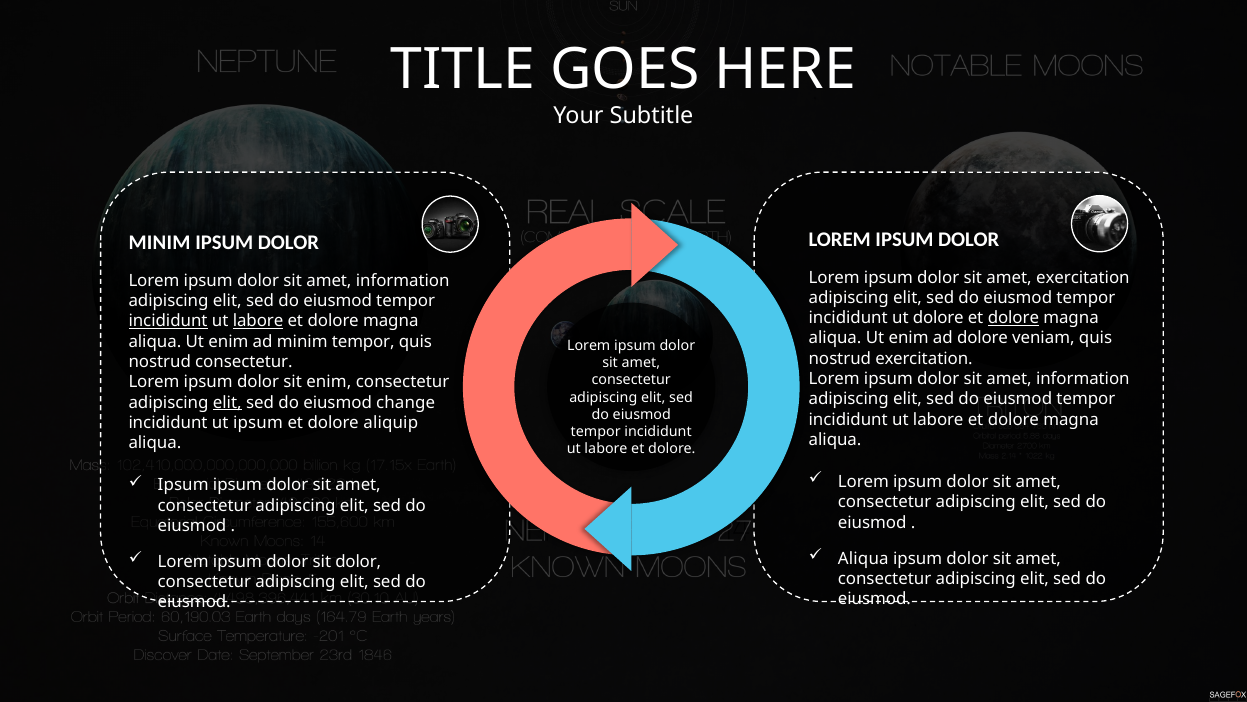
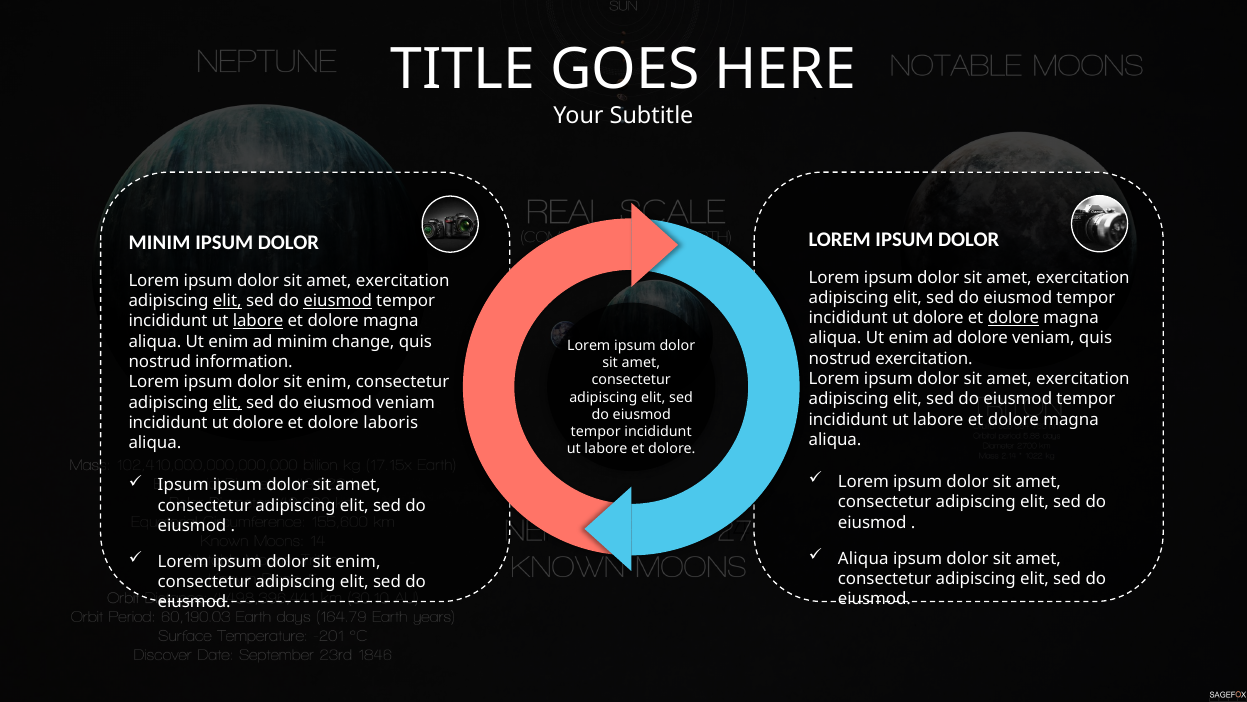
information at (403, 280): information -> exercitation
elit at (227, 301) underline: none -> present
eiusmod at (338, 301) underline: none -> present
incididunt at (168, 321) underline: present -> none
minim tempor: tempor -> change
nostrud consectetur: consectetur -> information
information at (1083, 379): information -> exercitation
eiusmod change: change -> veniam
ipsum at (258, 422): ipsum -> dolore
aliquip: aliquip -> laboris
dolor at (358, 561): dolor -> enim
